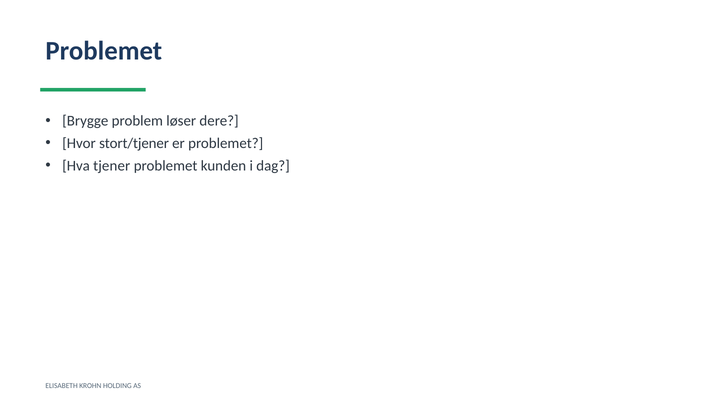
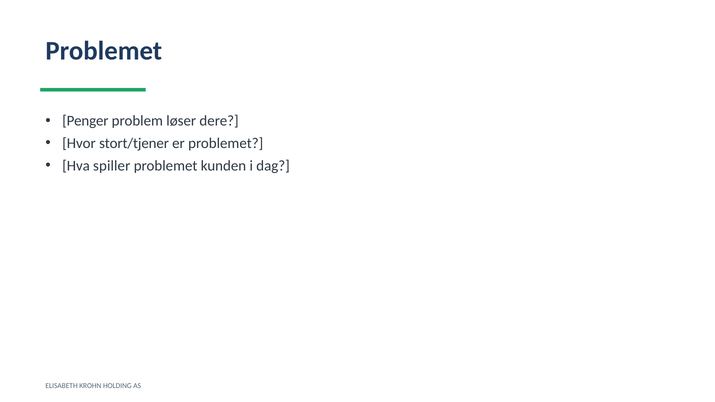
Brygge: Brygge -> Penger
tjener: tjener -> spiller
